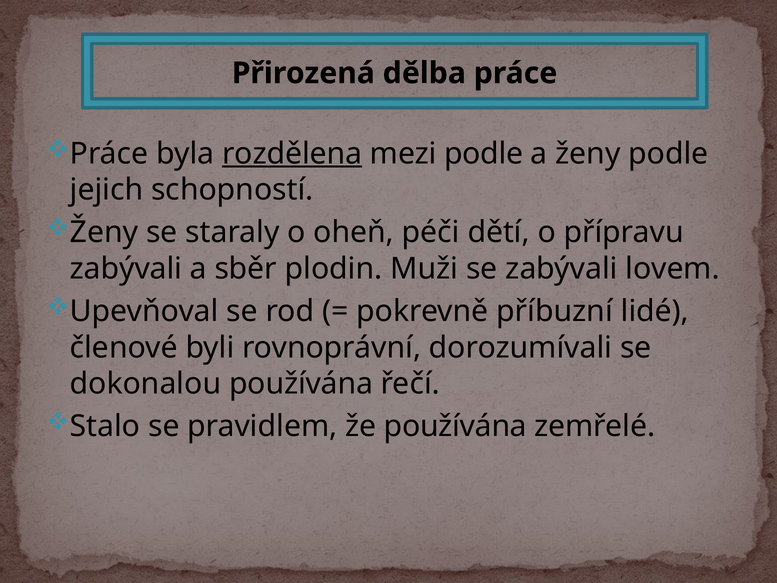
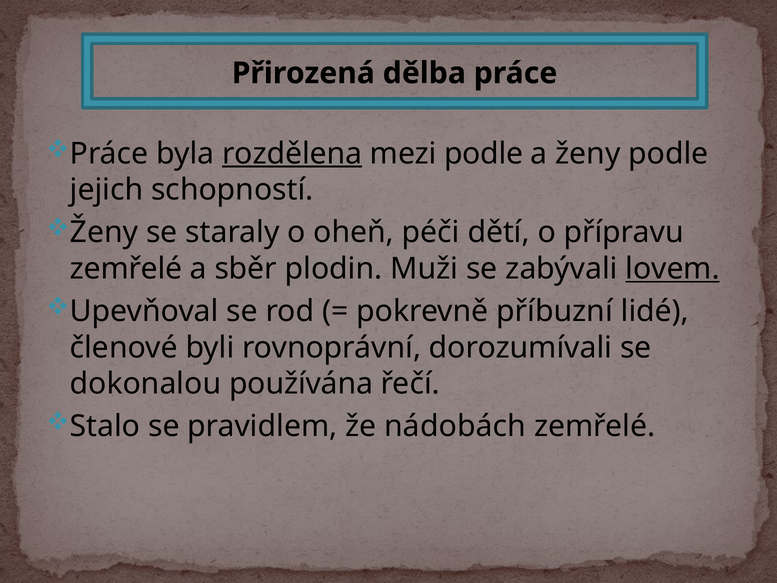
zabývali at (126, 269): zabývali -> zemřelé
lovem underline: none -> present
že používána: používána -> nádobách
